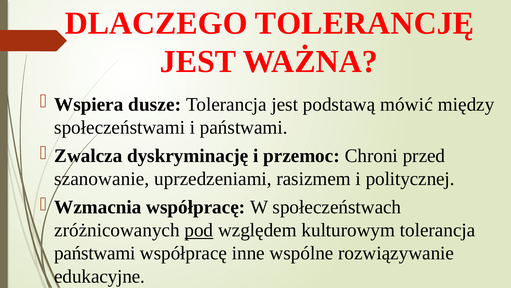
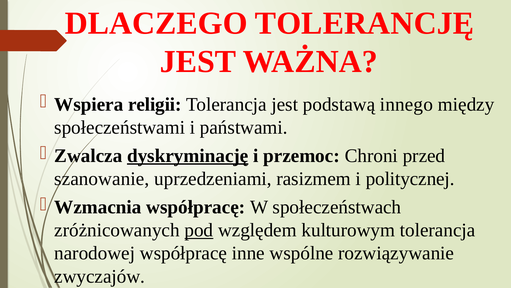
dusze: dusze -> religii
mówić: mówić -> innego
dyskryminację underline: none -> present
państwami at (95, 253): państwami -> narodowej
edukacyjne: edukacyjne -> zwyczajów
